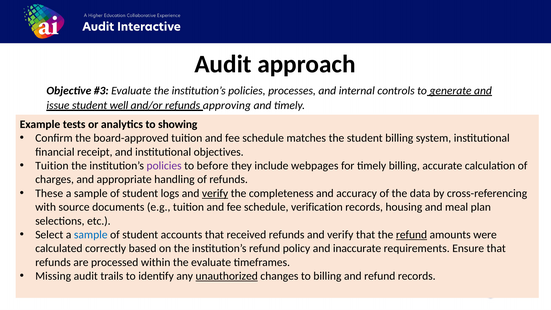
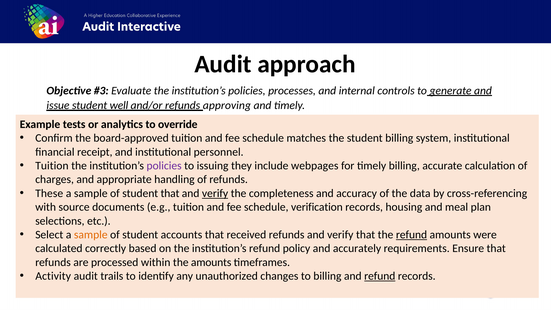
showing: showing -> override
objectives: objectives -> personnel
before: before -> issuing
student logs: logs -> that
sample at (91, 235) colour: blue -> orange
inaccurate: inaccurate -> accurately
the evaluate: evaluate -> amounts
Missing: Missing -> Activity
unauthorized underline: present -> none
refund at (380, 276) underline: none -> present
